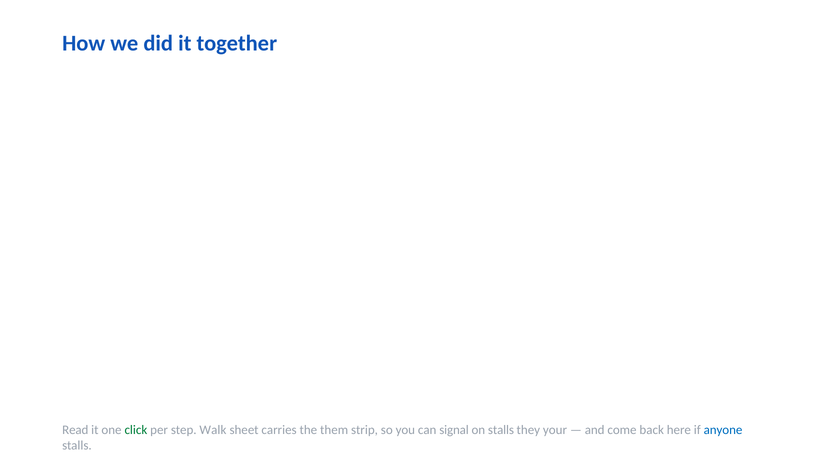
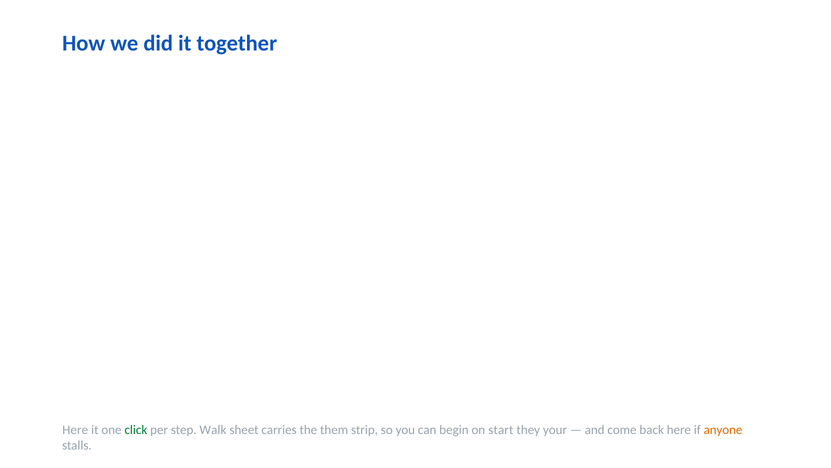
Read at (75, 429): Read -> Here
signal: signal -> begin
on stalls: stalls -> start
anyone colour: blue -> orange
